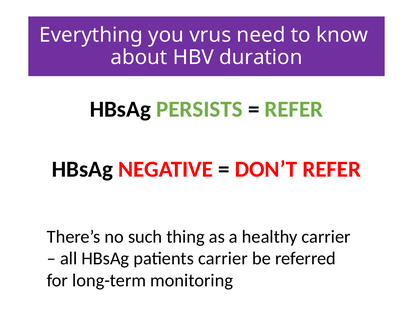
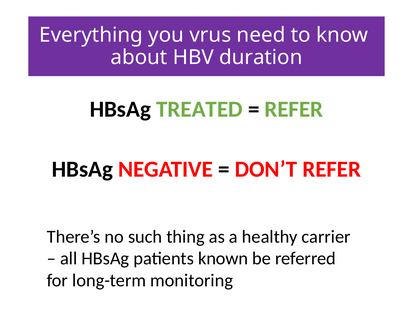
PERSISTS: PERSISTS -> TREATED
patients carrier: carrier -> known
